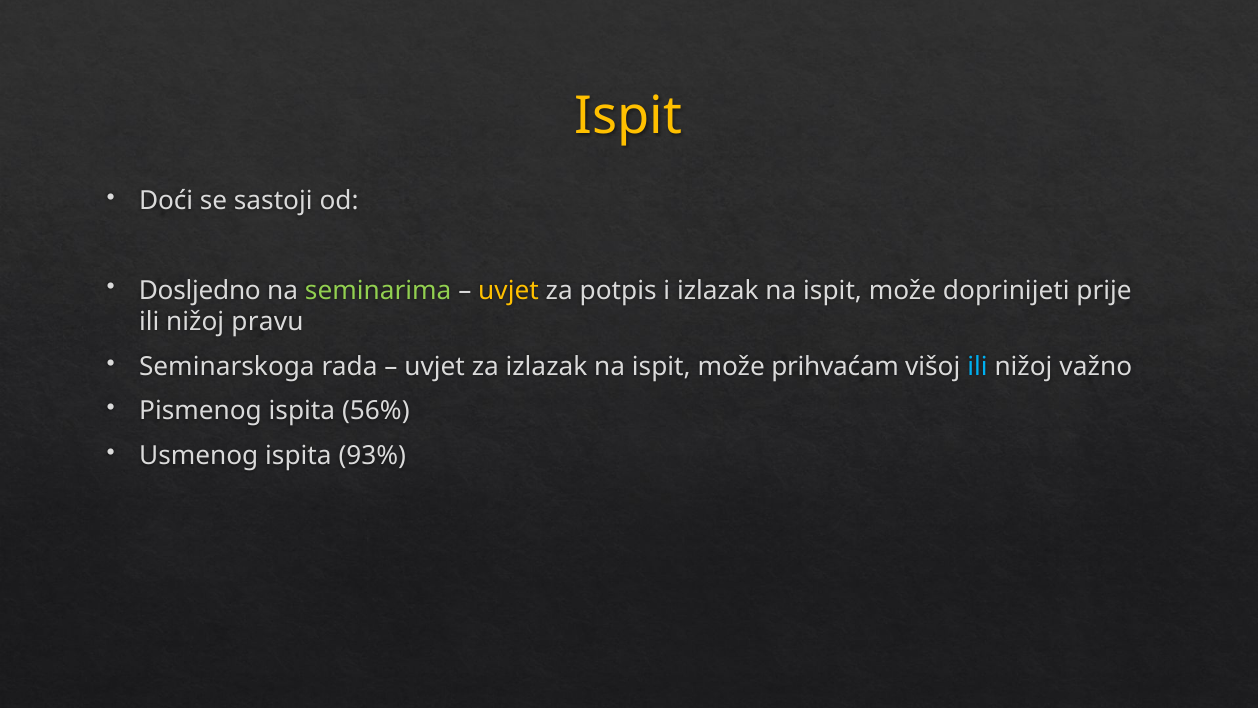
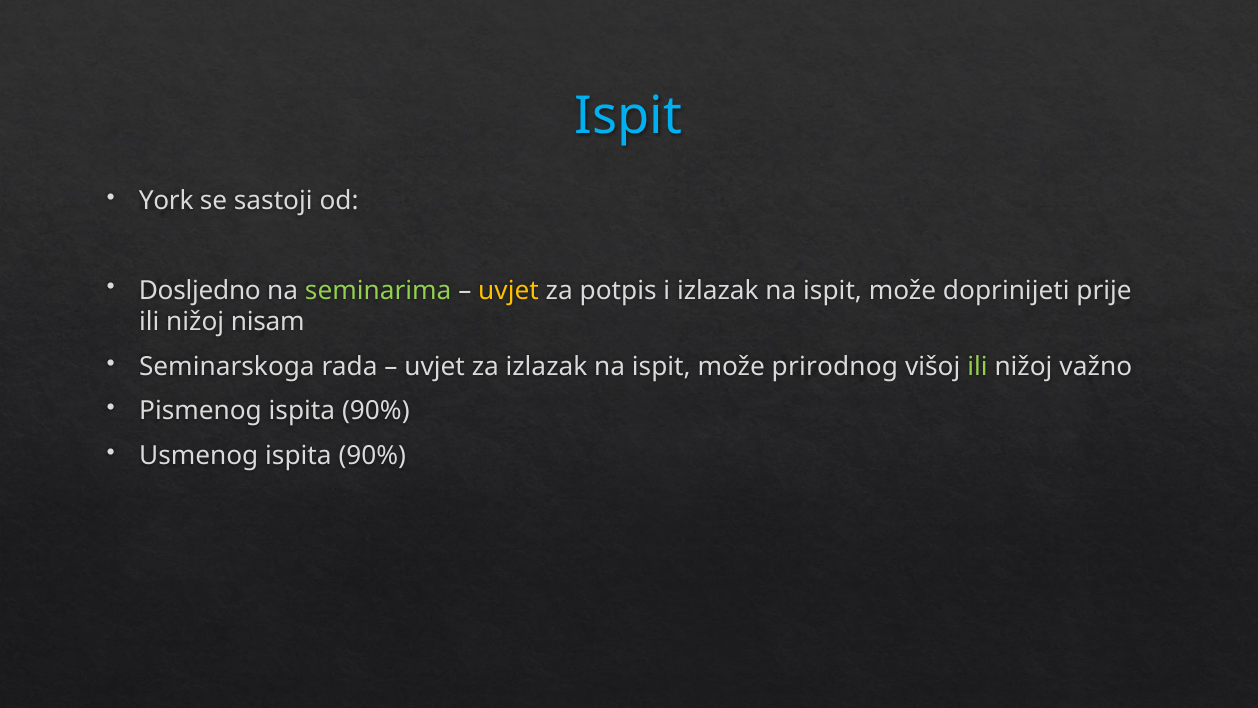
Ispit at (628, 117) colour: yellow -> light blue
Doći: Doći -> York
pravu: pravu -> nisam
prihvaćam: prihvaćam -> prirodnog
ili at (977, 366) colour: light blue -> light green
Pismenog ispita 56%: 56% -> 90%
Usmenog ispita 93%: 93% -> 90%
